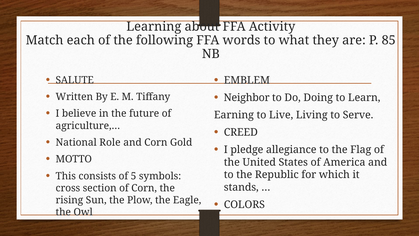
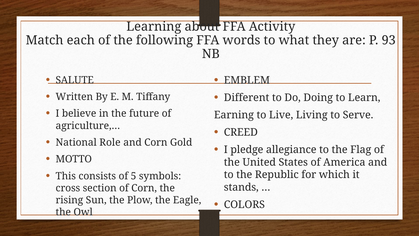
85: 85 -> 93
Neighbor: Neighbor -> Different
